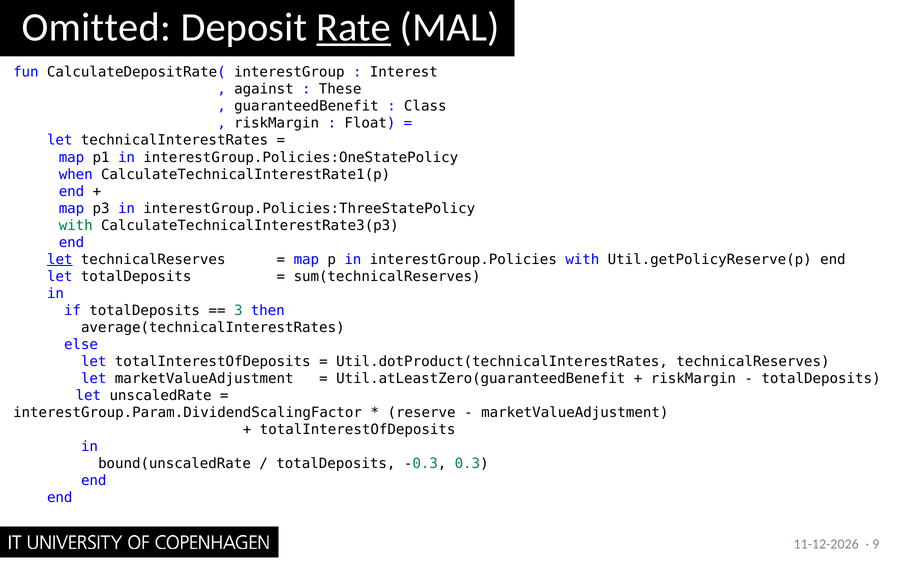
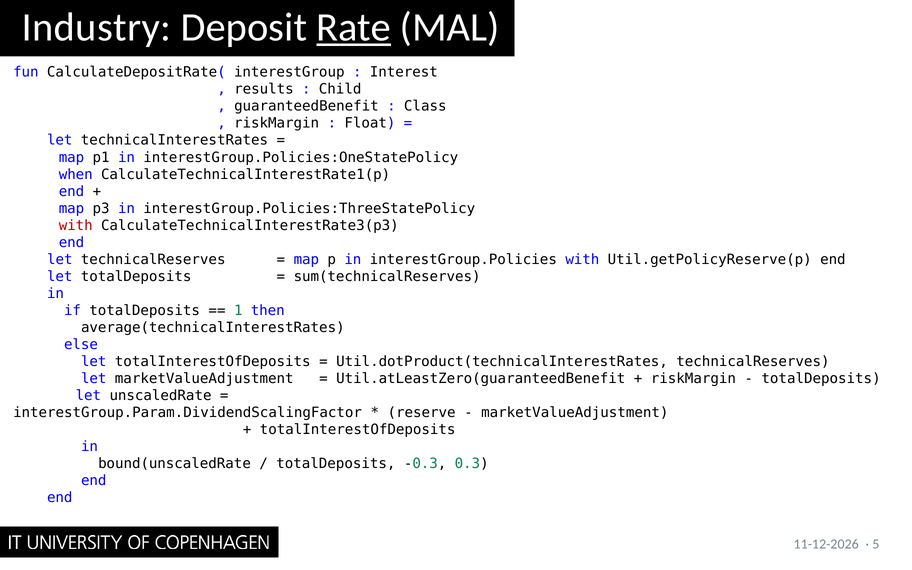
Omitted: Omitted -> Industry
against: against -> results
These: These -> Child
with at (76, 225) colour: green -> red
let at (60, 259) underline: present -> none
3: 3 -> 1
9: 9 -> 5
